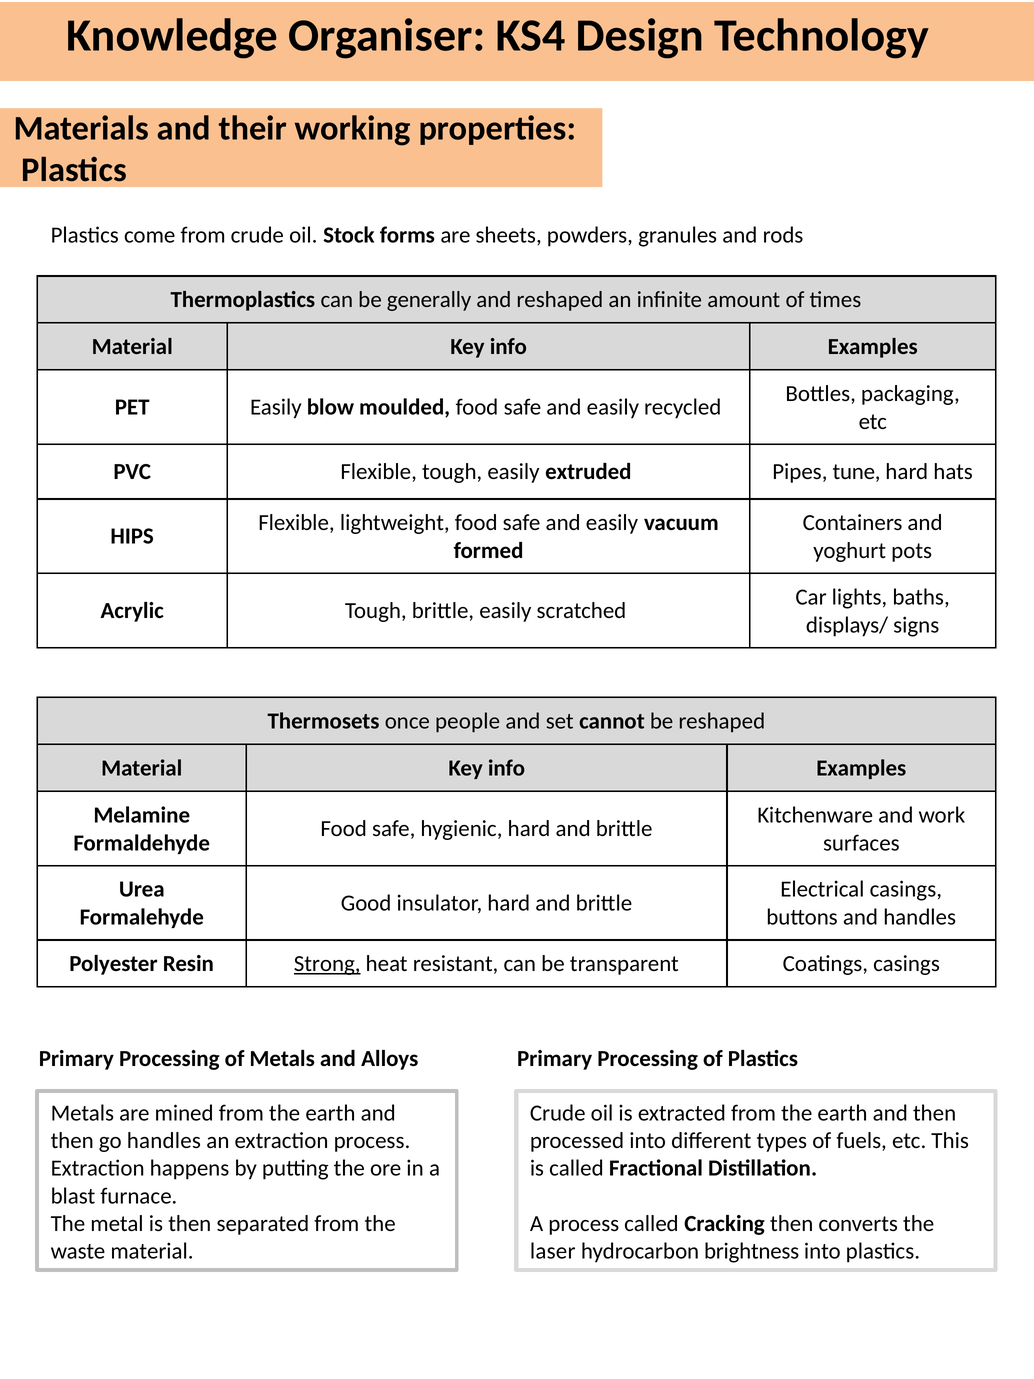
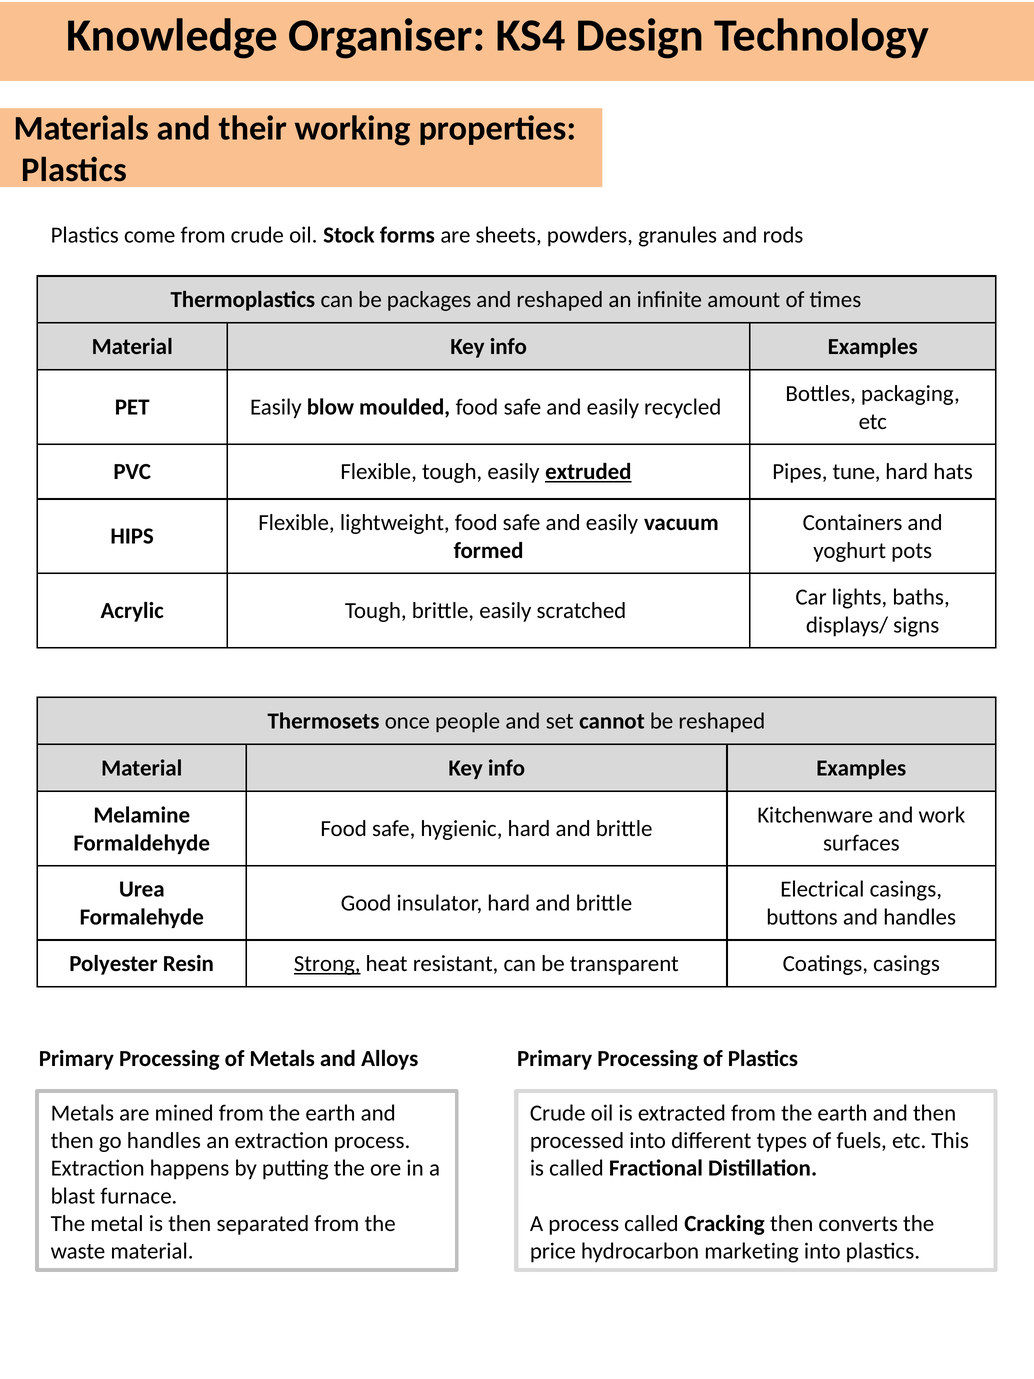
generally: generally -> packages
extruded underline: none -> present
laser: laser -> price
brightness: brightness -> marketing
